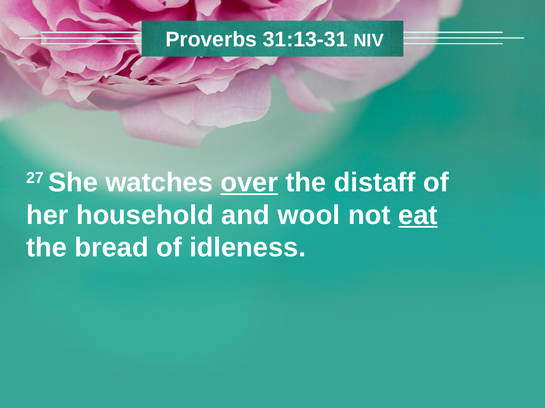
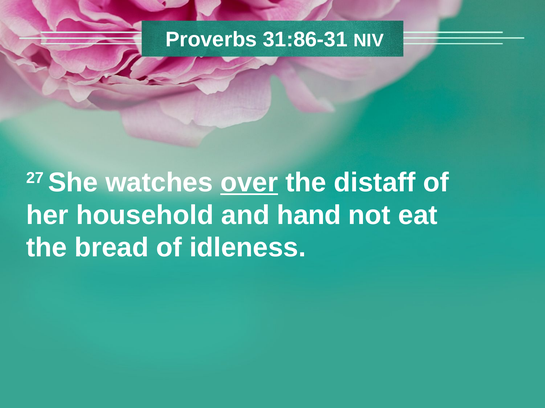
31:13-31: 31:13-31 -> 31:86-31
wool: wool -> hand
eat underline: present -> none
